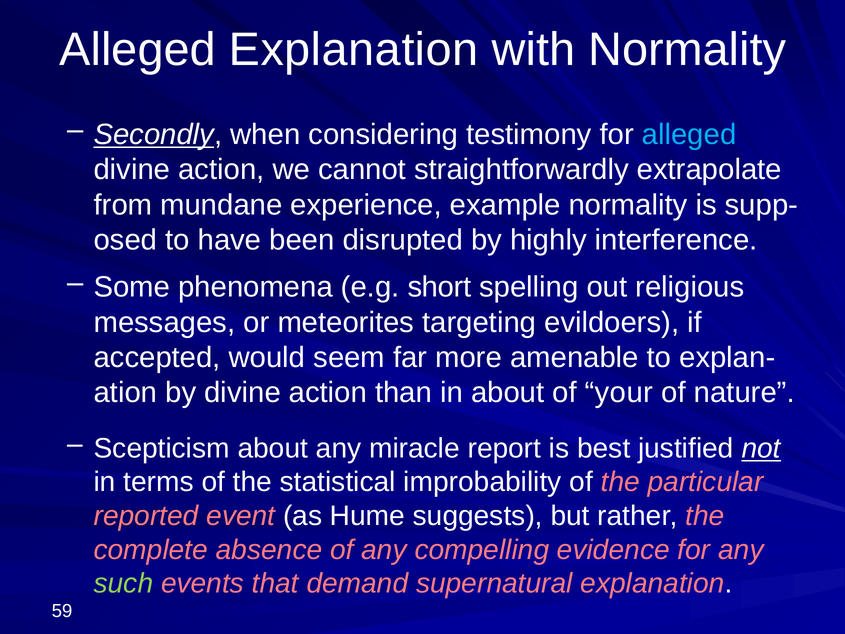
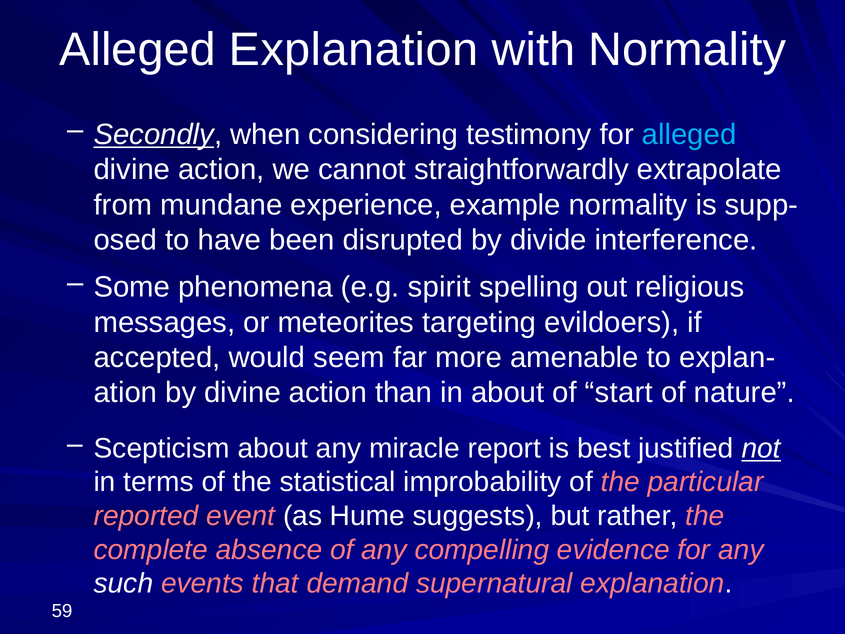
highly: highly -> divide
short: short -> spirit
your: your -> start
such colour: light green -> white
